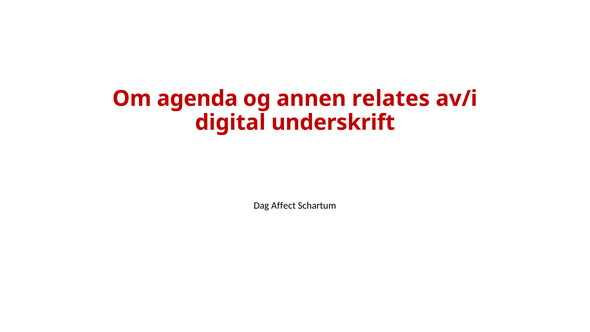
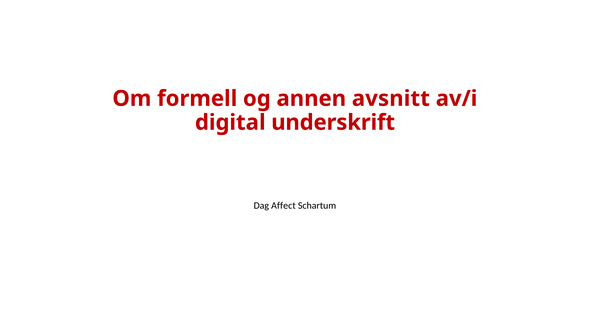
agenda: agenda -> formell
relates: relates -> avsnitt
